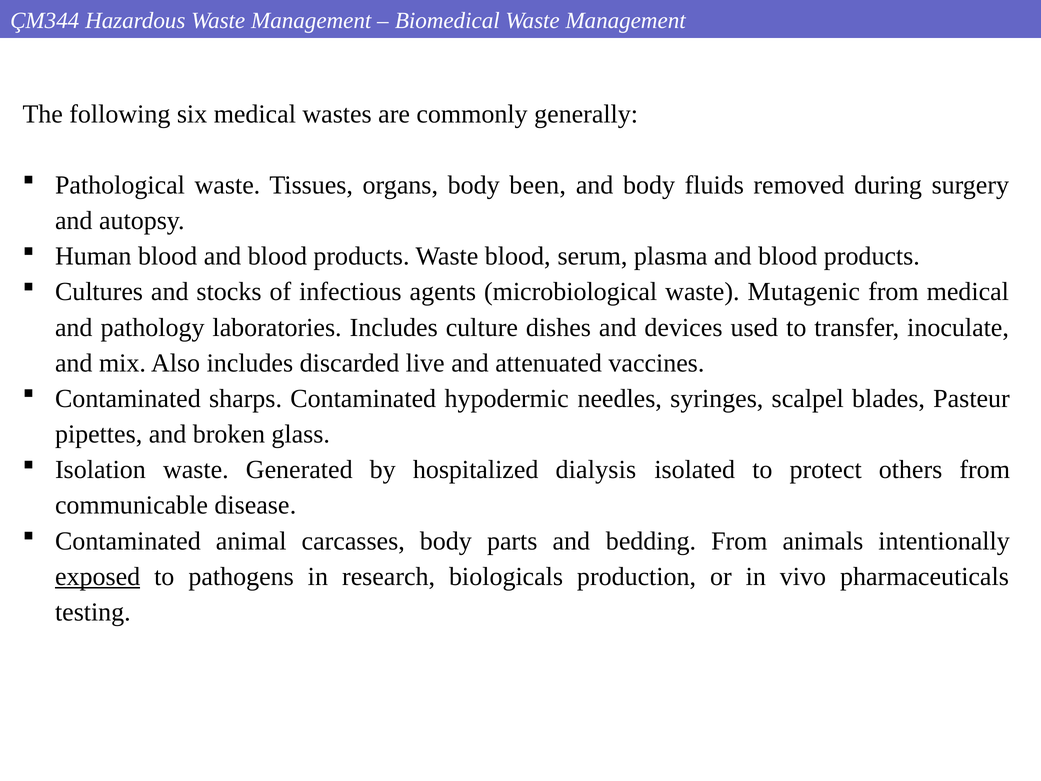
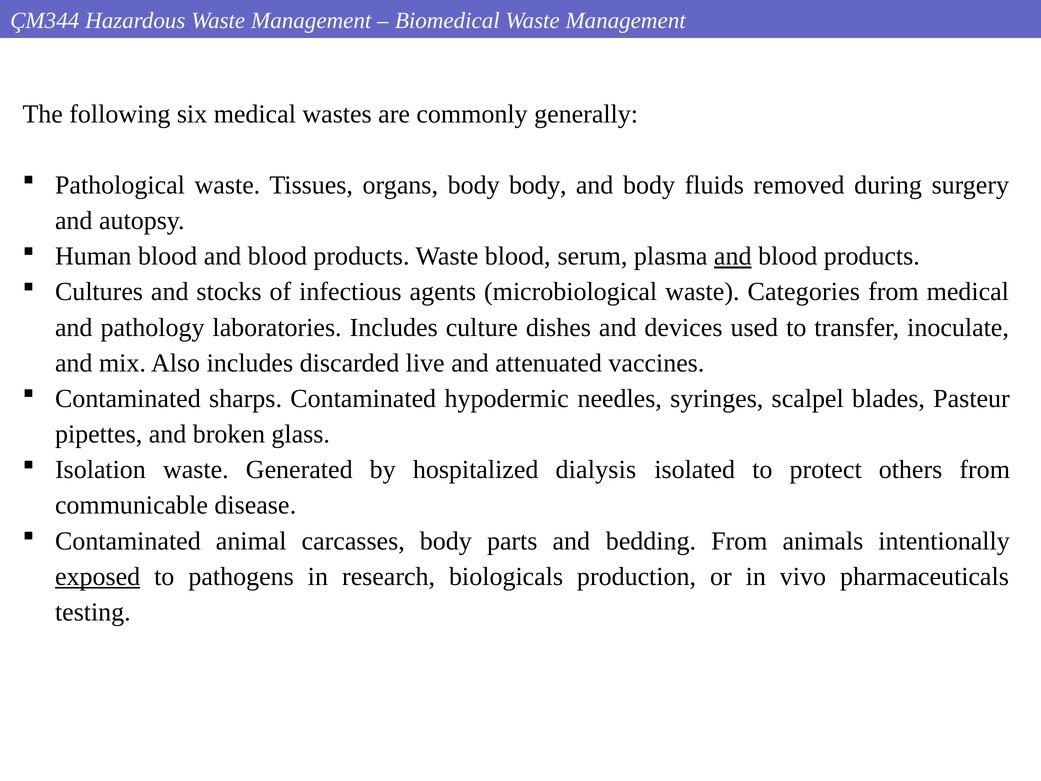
body been: been -> body
and at (733, 256) underline: none -> present
Mutagenic: Mutagenic -> Categories
